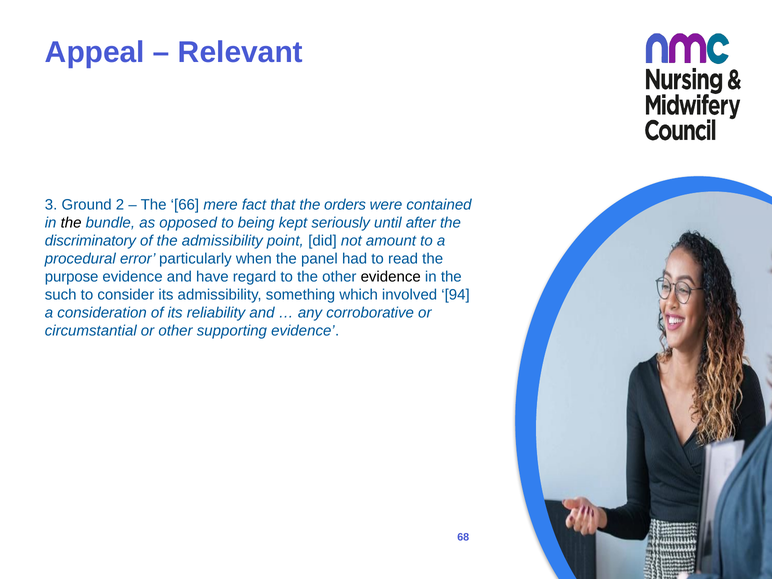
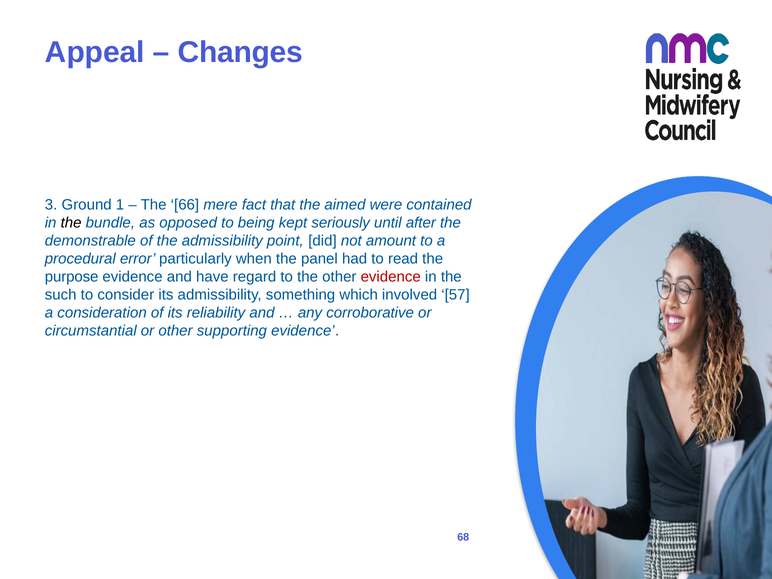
Relevant: Relevant -> Changes
2: 2 -> 1
orders: orders -> aimed
discriminatory: discriminatory -> demonstrable
evidence at (391, 277) colour: black -> red
94: 94 -> 57
